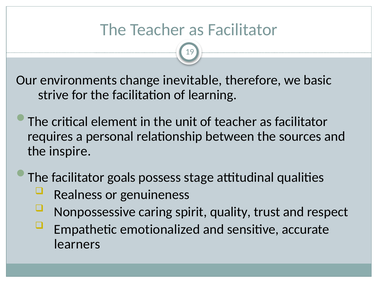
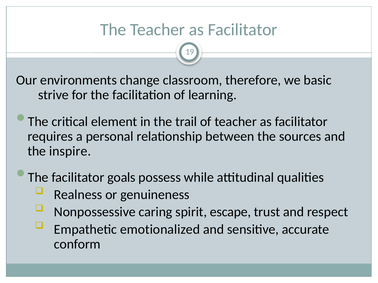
inevitable: inevitable -> classroom
unit: unit -> trail
stage: stage -> while
quality: quality -> escape
learners: learners -> conform
